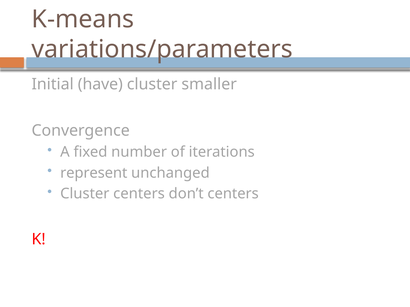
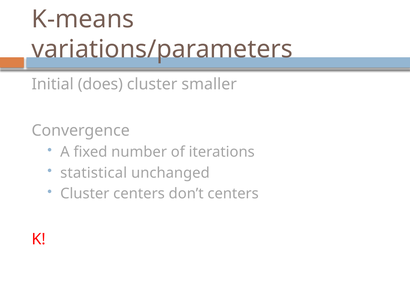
have: have -> does
represent: represent -> statistical
